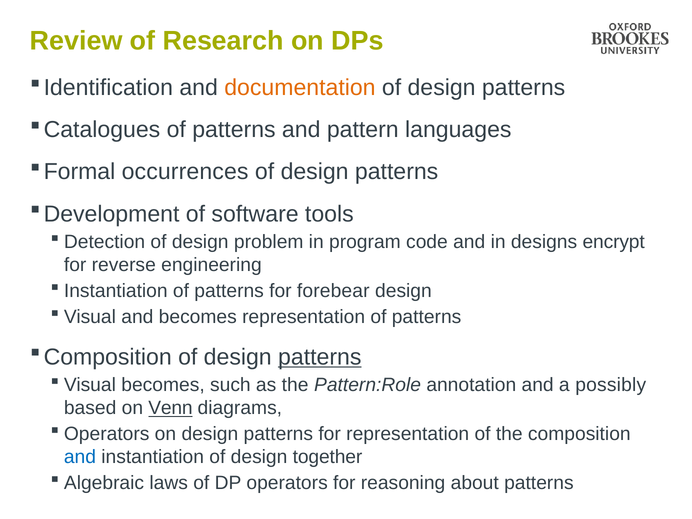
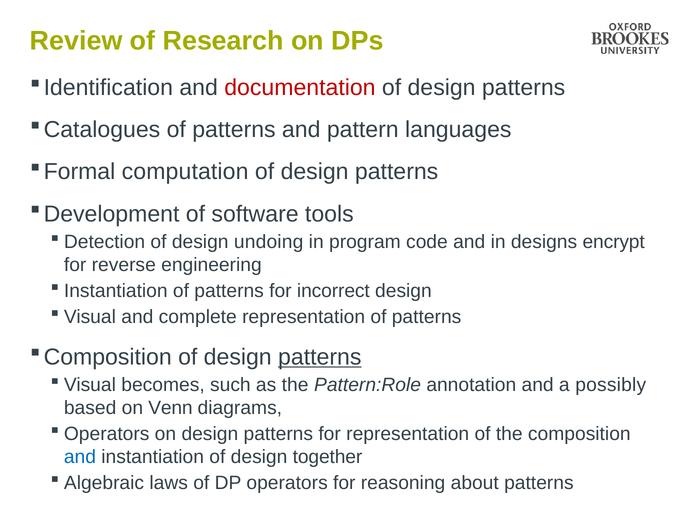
documentation colour: orange -> red
occurrences: occurrences -> computation
problem: problem -> undoing
forebear: forebear -> incorrect
and becomes: becomes -> complete
Venn underline: present -> none
